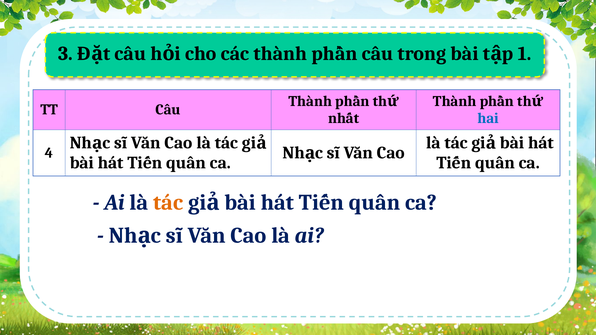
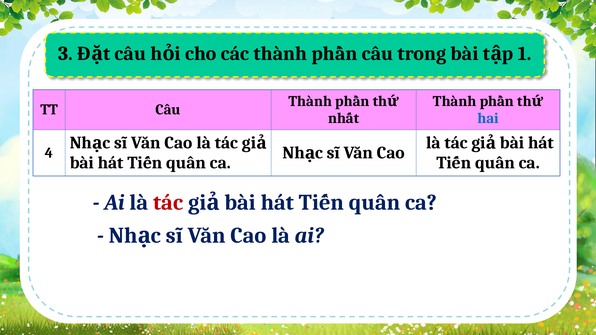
tác at (168, 203) colour: orange -> red
